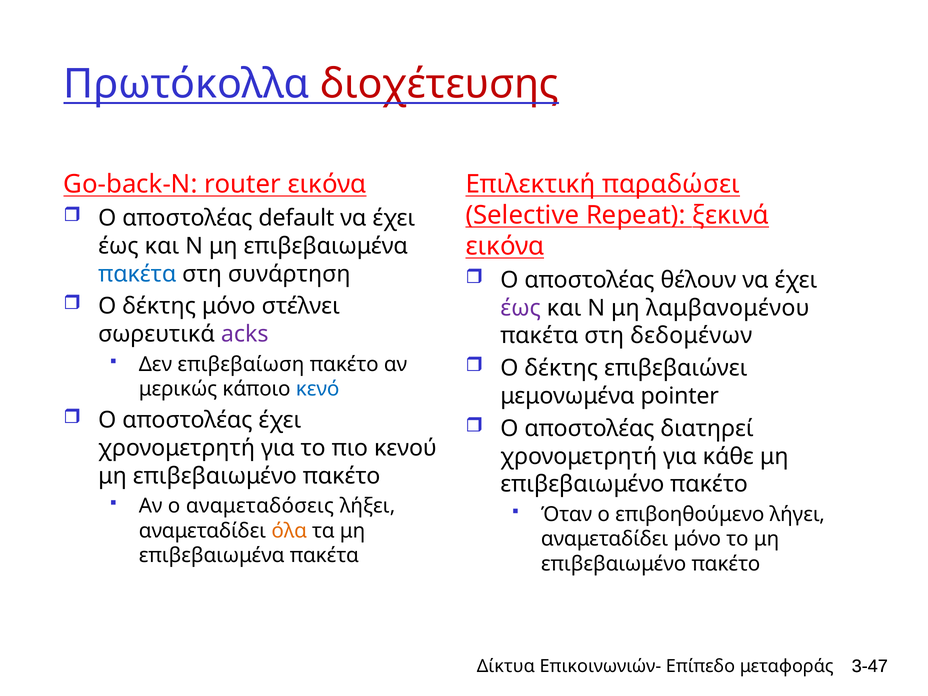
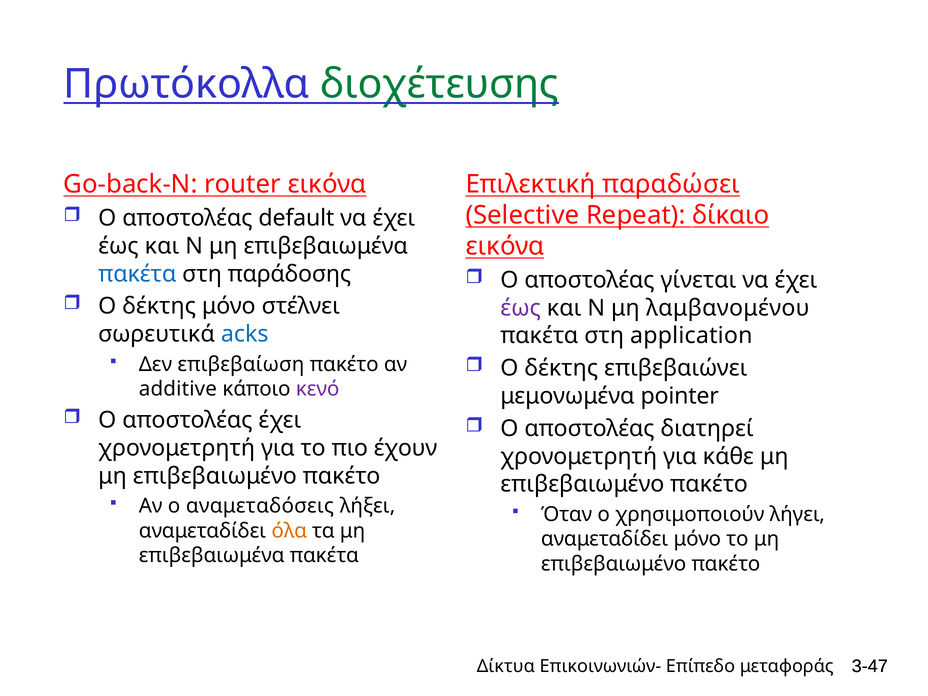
διοχέτευσης colour: red -> green
ξεκινά: ξεκινά -> δίκαιο
συνάρτηση: συνάρτηση -> παράδοσης
θέλουν: θέλουν -> γίνεται
acks colour: purple -> blue
δεδομένων: δεδομένων -> application
μερικώς: μερικώς -> additive
κενό colour: blue -> purple
κενού: κενού -> έχουν
επιβοηθούμενο: επιβοηθούμενο -> χρησιμοποιούν
